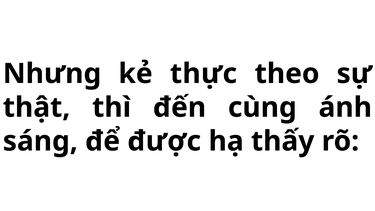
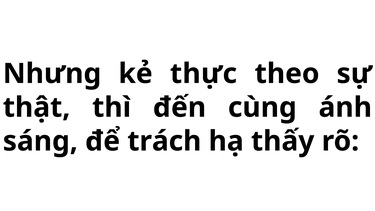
được: được -> trách
